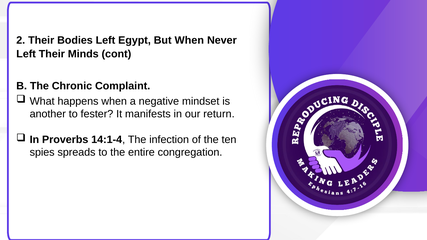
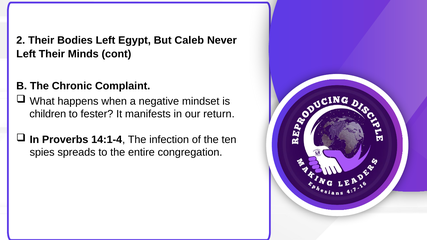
But When: When -> Caleb
another: another -> children
